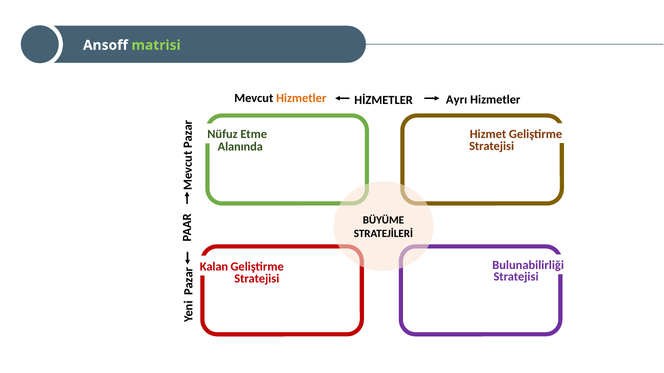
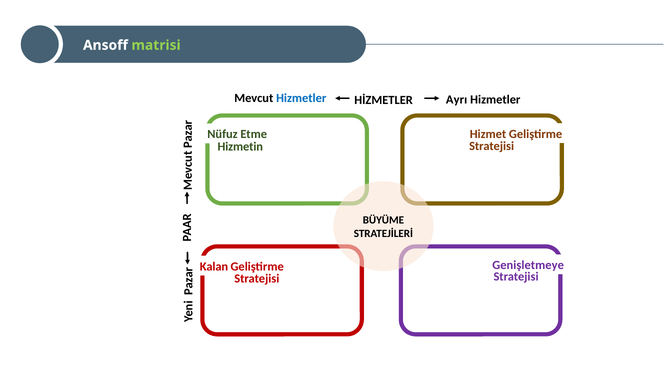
Hizmetler at (301, 98) colour: orange -> blue
Alanında: Alanında -> Hizmetin
Bulunabilirliği: Bulunabilirliği -> Genişletmeye
